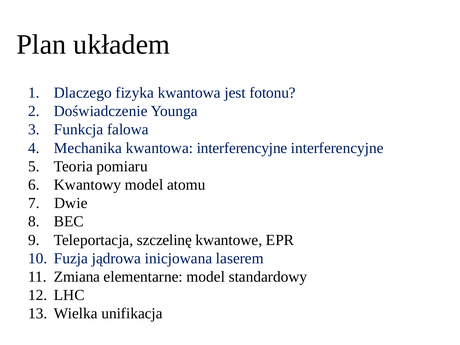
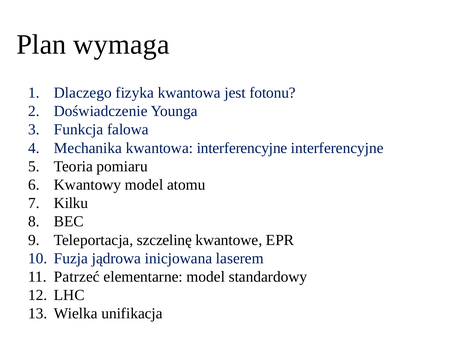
układem: układem -> wymaga
Dwie: Dwie -> Kilku
Zmiana: Zmiana -> Patrzeć
